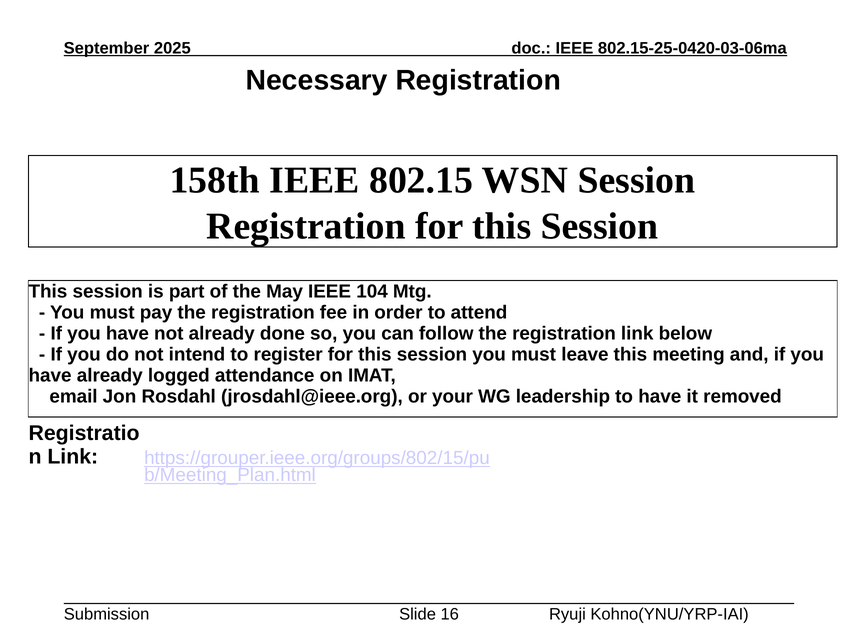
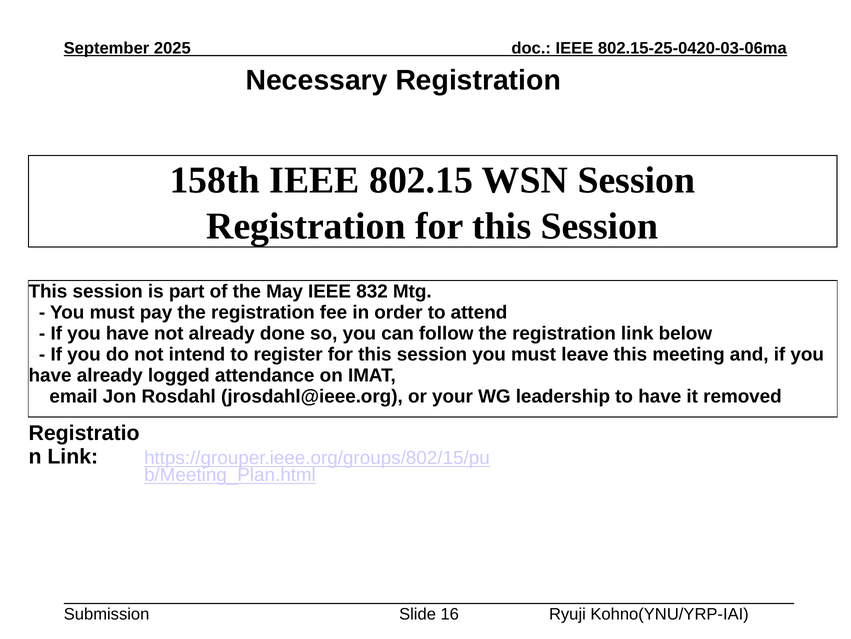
104: 104 -> 832
